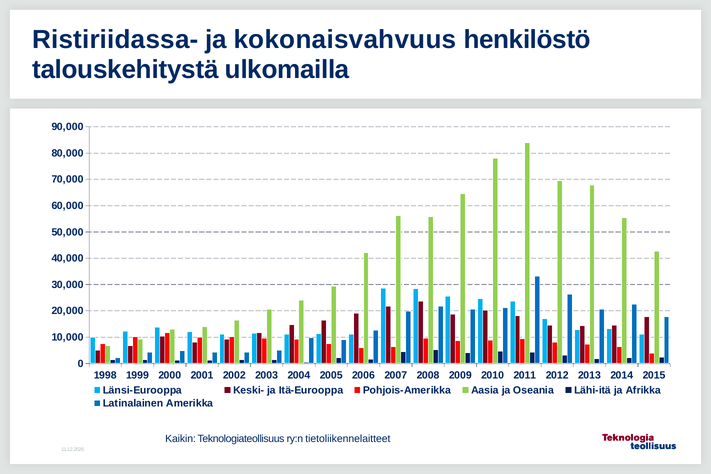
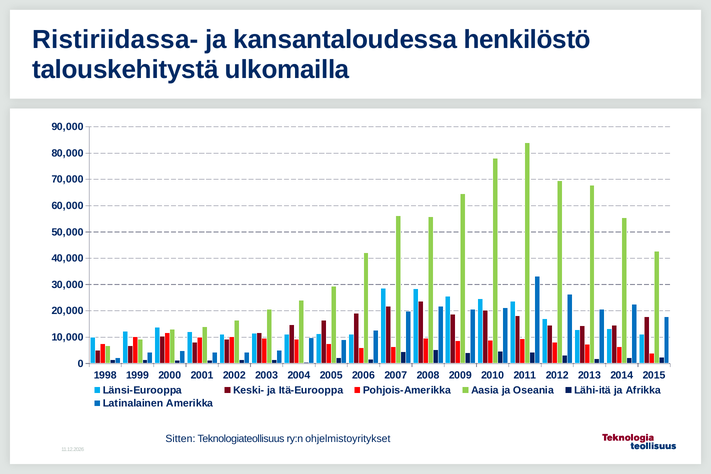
kokonaisvahvuus: kokonaisvahvuus -> kansantaloudessa
Kaikin: Kaikin -> Sitten
tietoliikennelaitteet: tietoliikennelaitteet -> ohjelmistoyritykset
